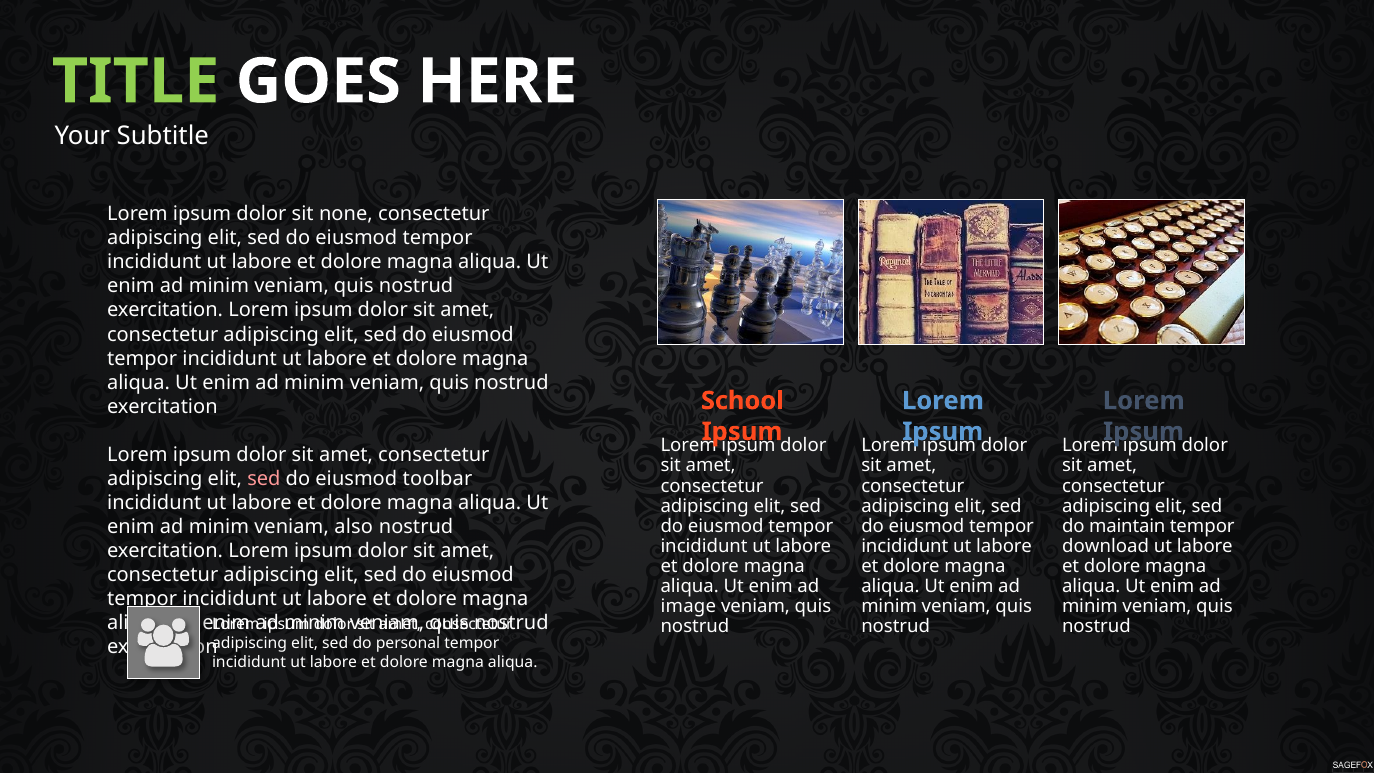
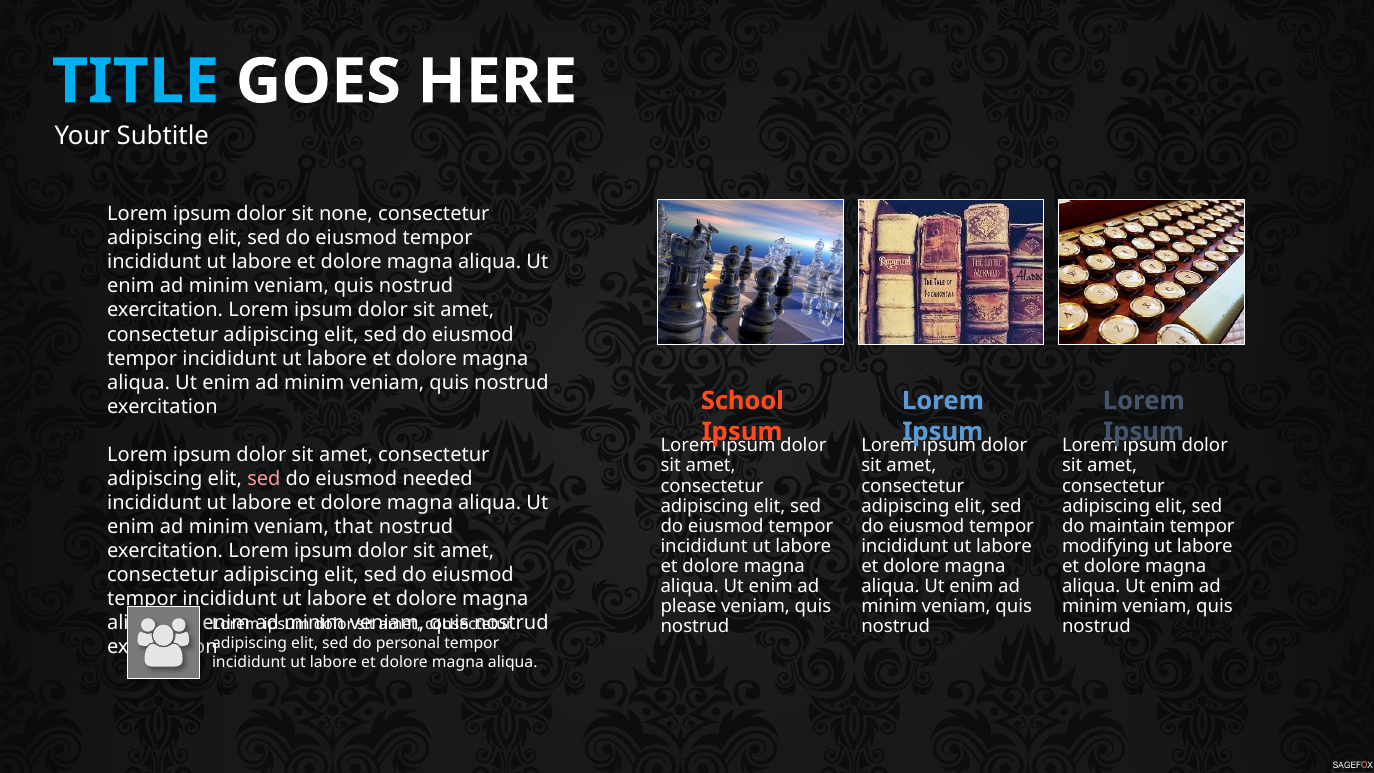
TITLE colour: light green -> light blue
toolbar: toolbar -> needed
also: also -> that
download: download -> modifying
image: image -> please
